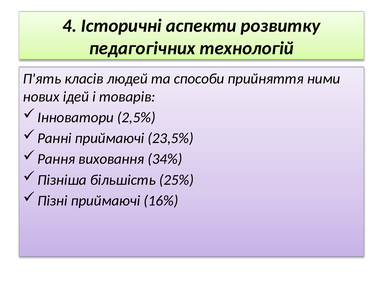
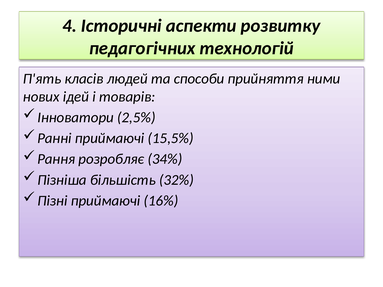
23,5%: 23,5% -> 15,5%
виховання: виховання -> розробляє
25%: 25% -> 32%
